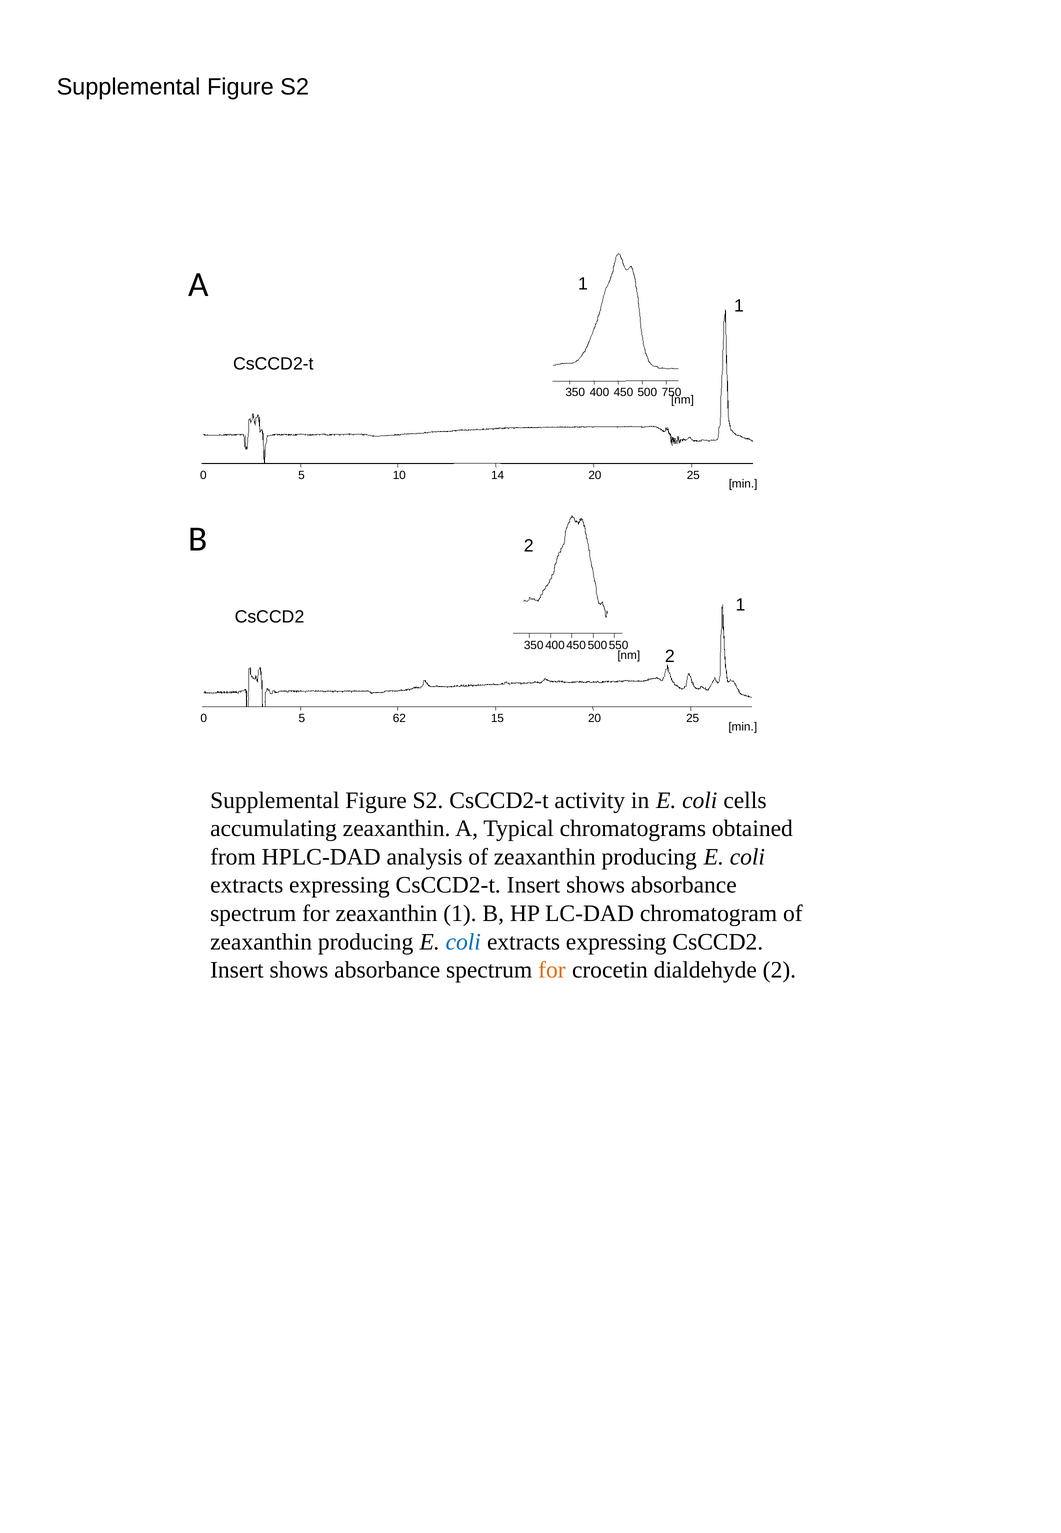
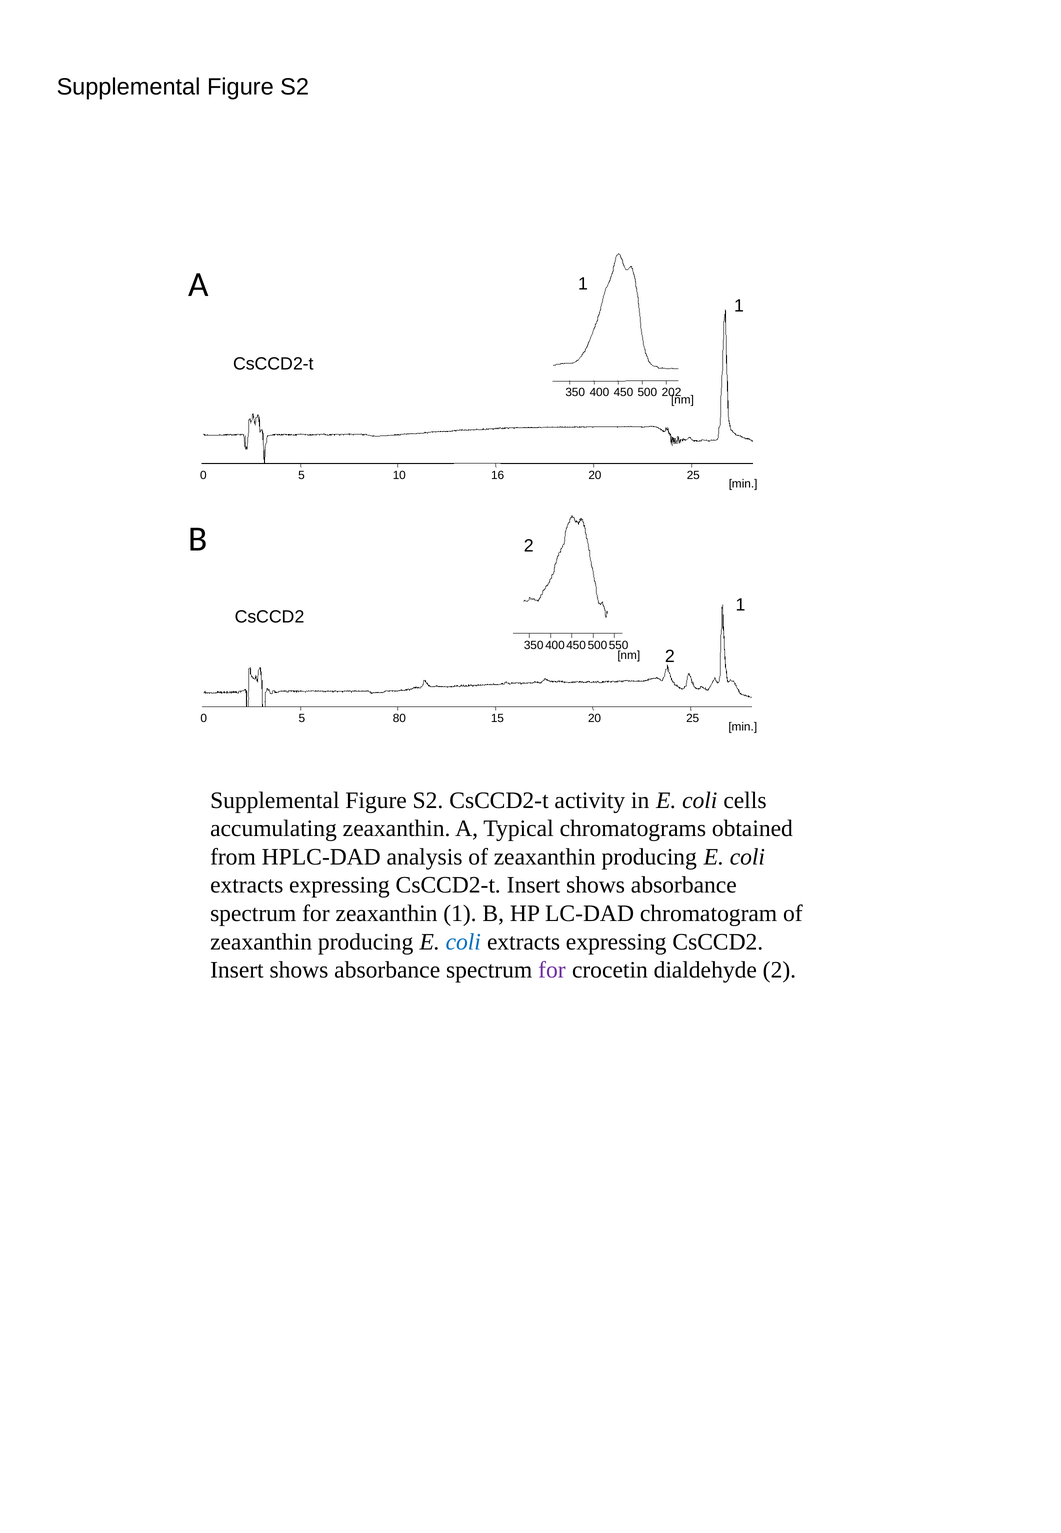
750: 750 -> 202
14: 14 -> 16
62: 62 -> 80
for at (552, 970) colour: orange -> purple
